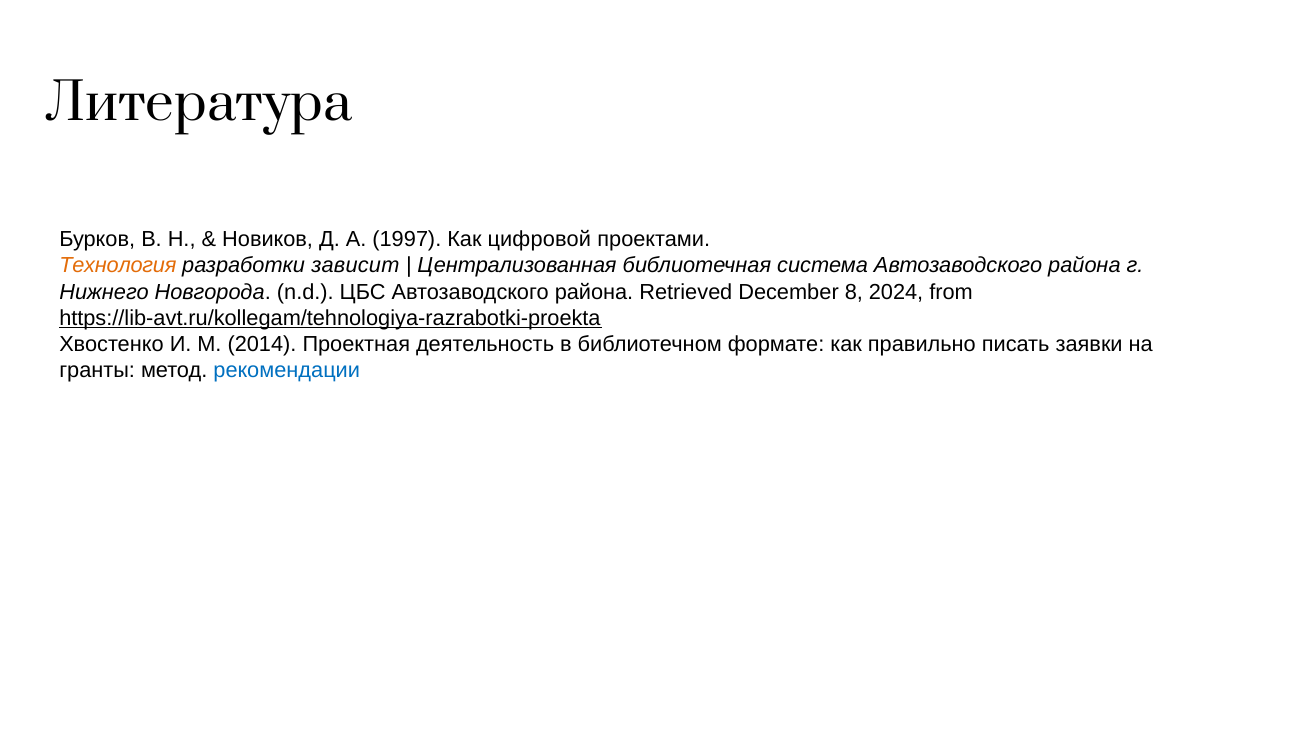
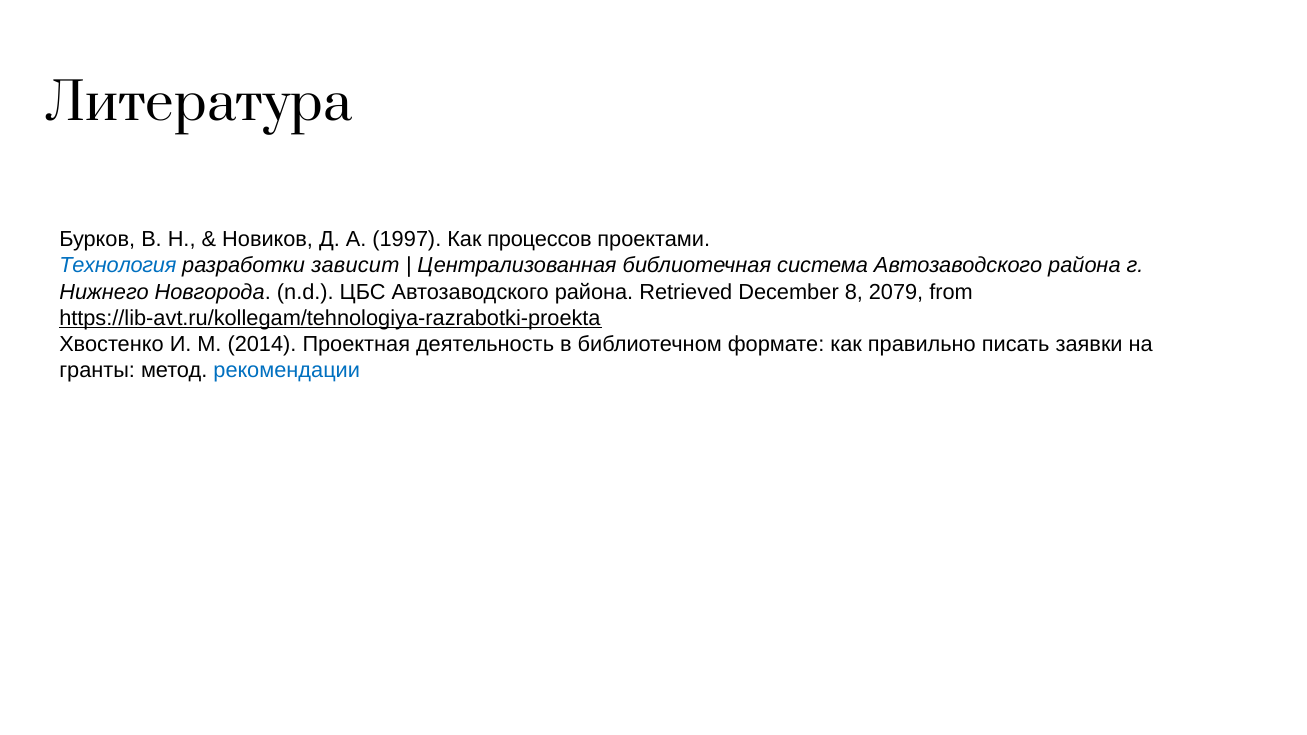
цифровой: цифровой -> процессов
Технология colour: orange -> blue
2024: 2024 -> 2079
